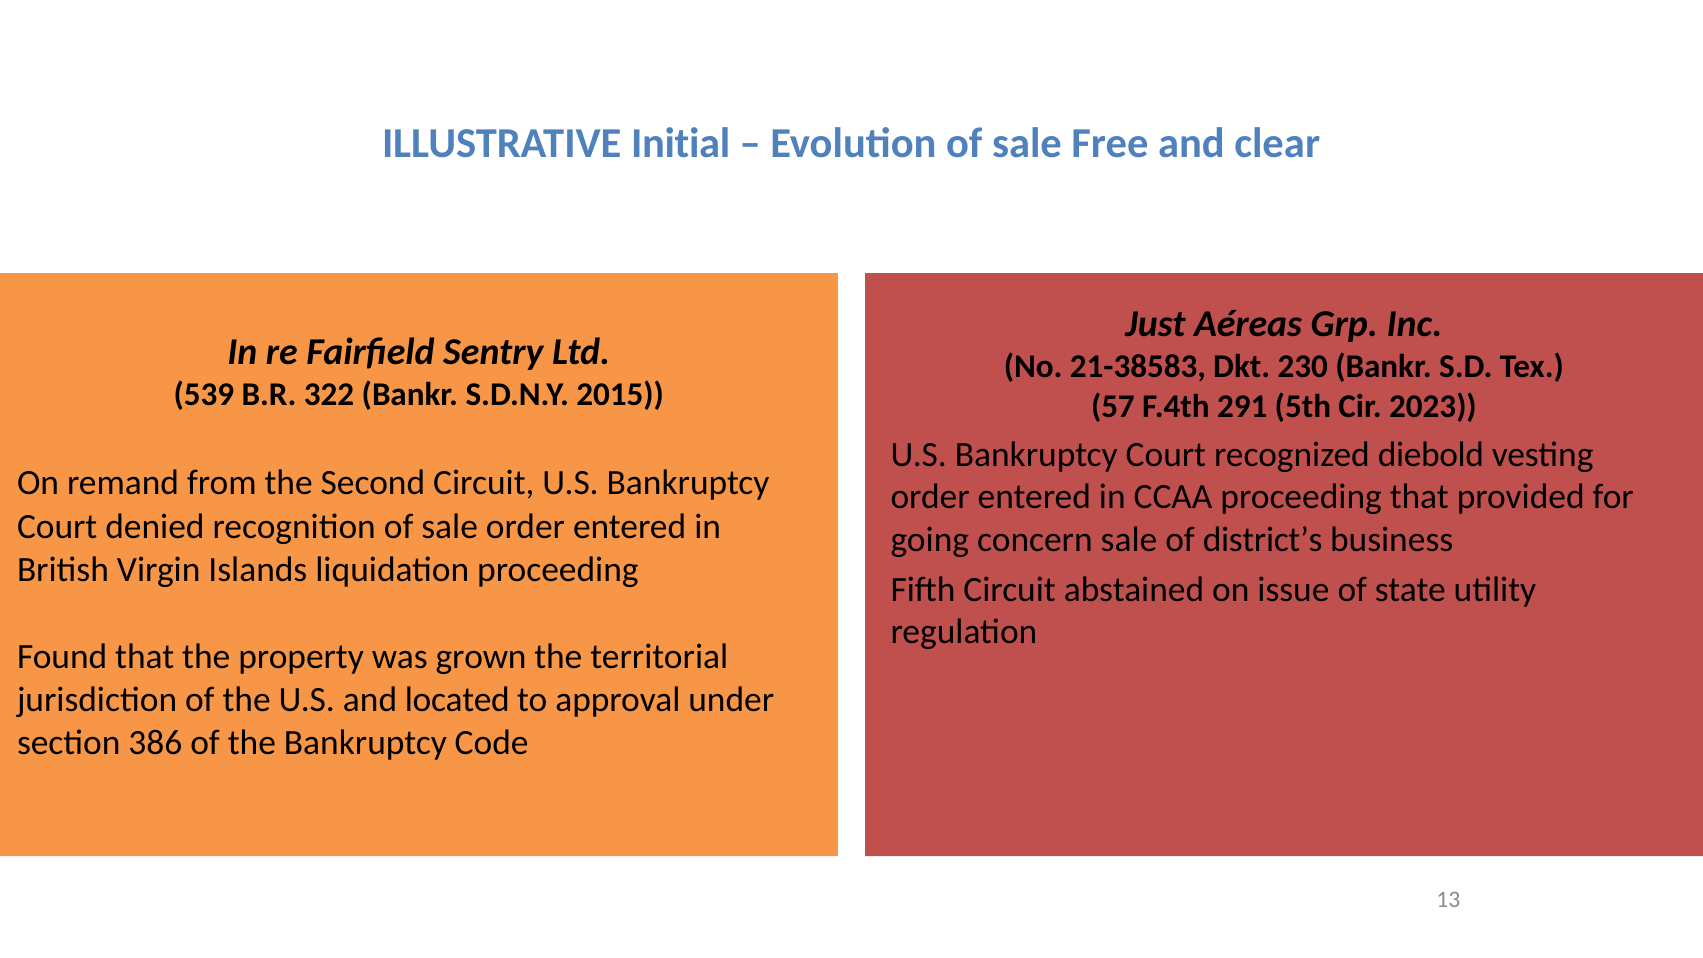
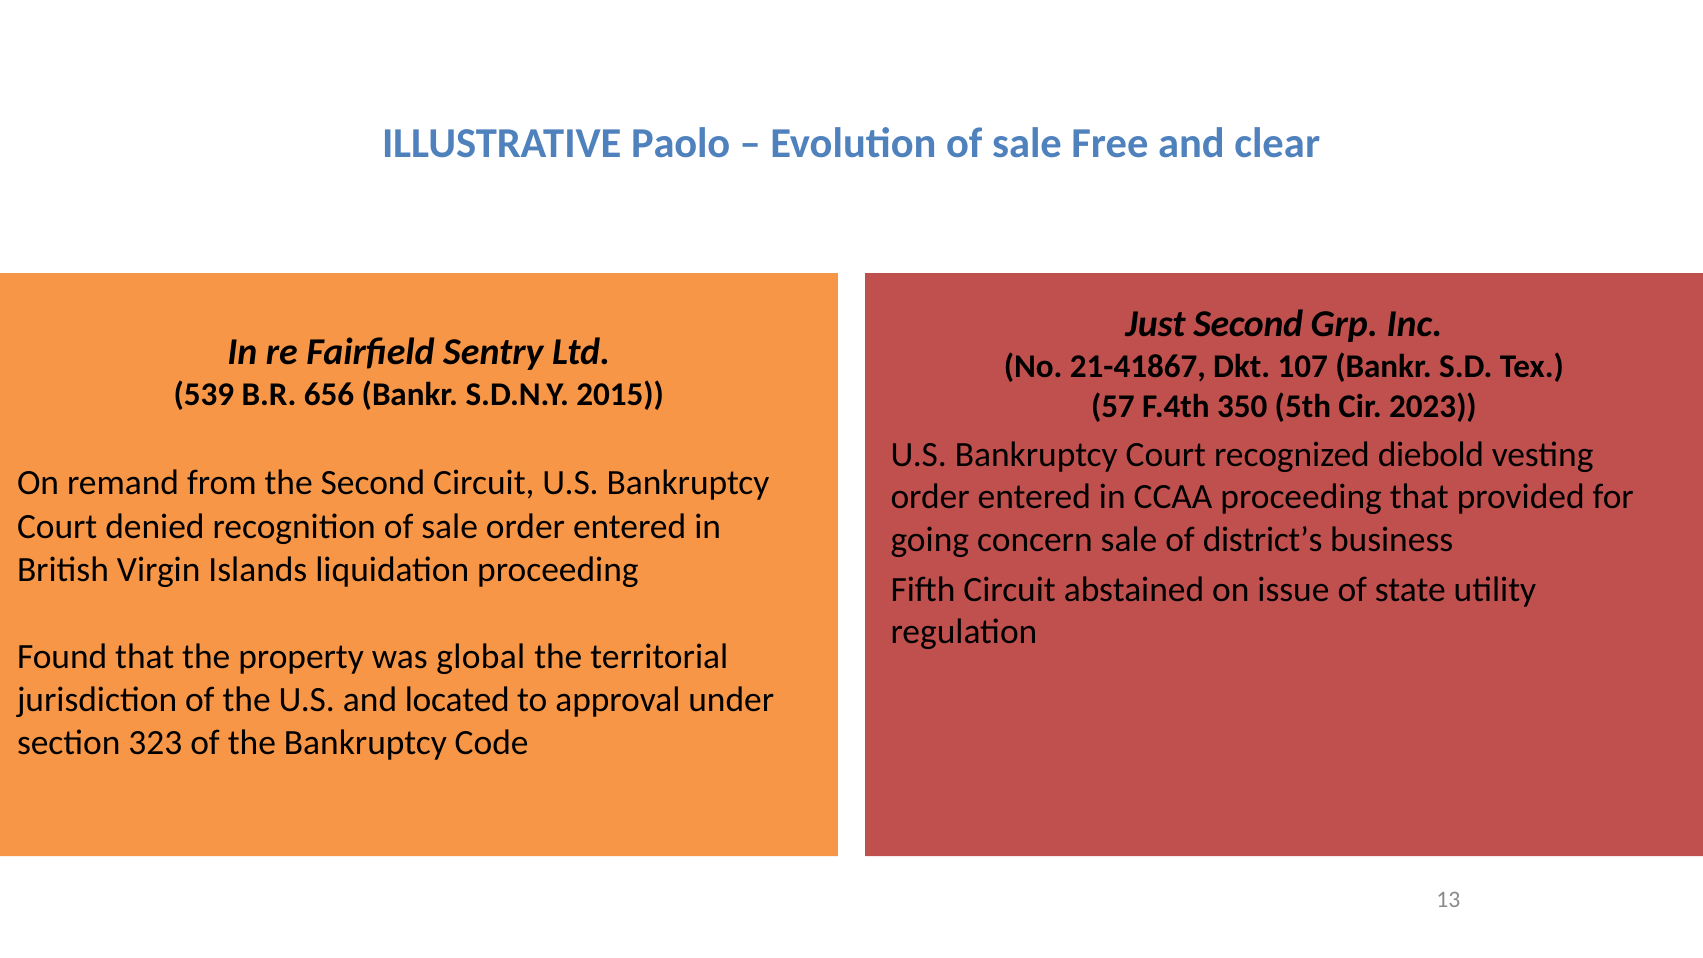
Initial: Initial -> Paolo
Just Aéreas: Aéreas -> Second
21-38583: 21-38583 -> 21-41867
230: 230 -> 107
322: 322 -> 656
291: 291 -> 350
grown: grown -> global
386: 386 -> 323
